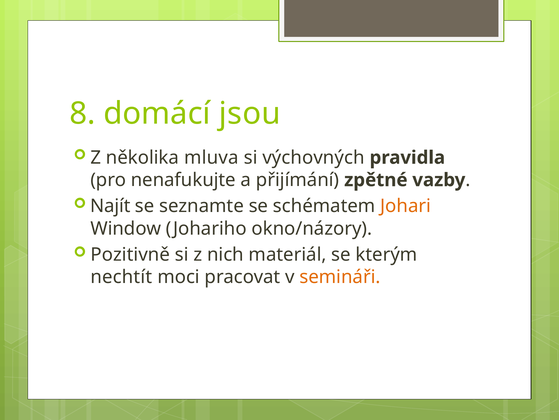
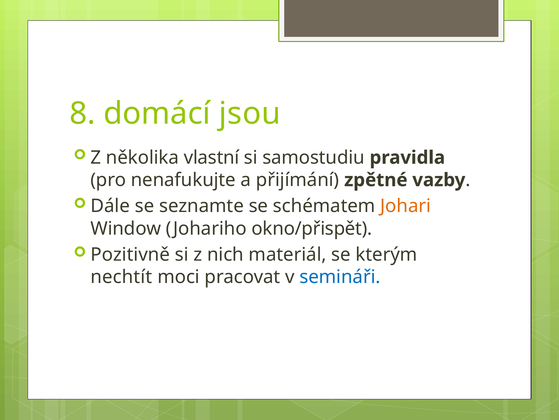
mluva: mluva -> vlastní
výchovných: výchovných -> samostudiu
Najít: Najít -> Dále
okno/názory: okno/názory -> okno/přispět
semináři colour: orange -> blue
